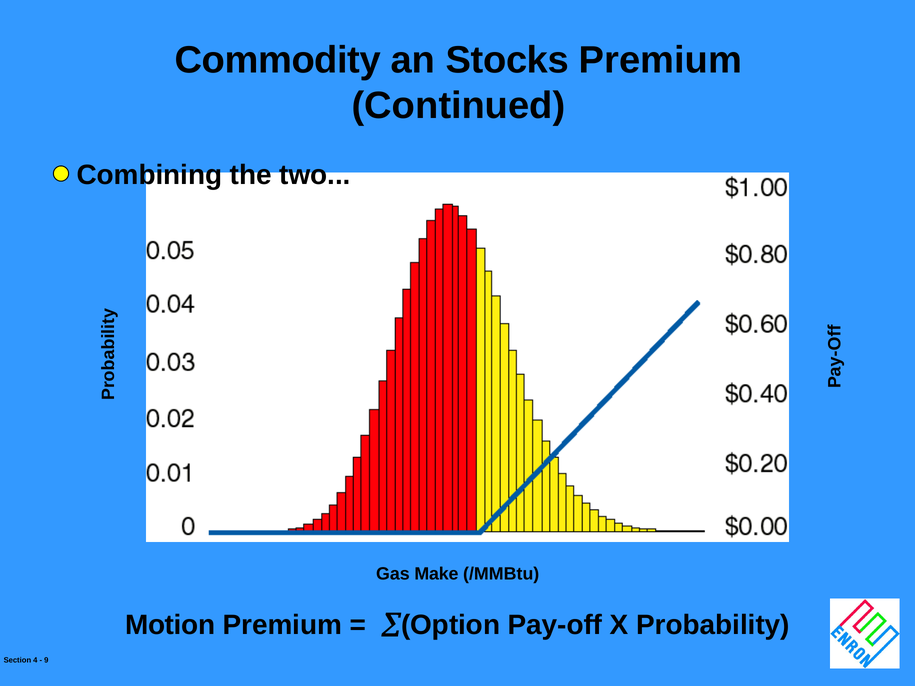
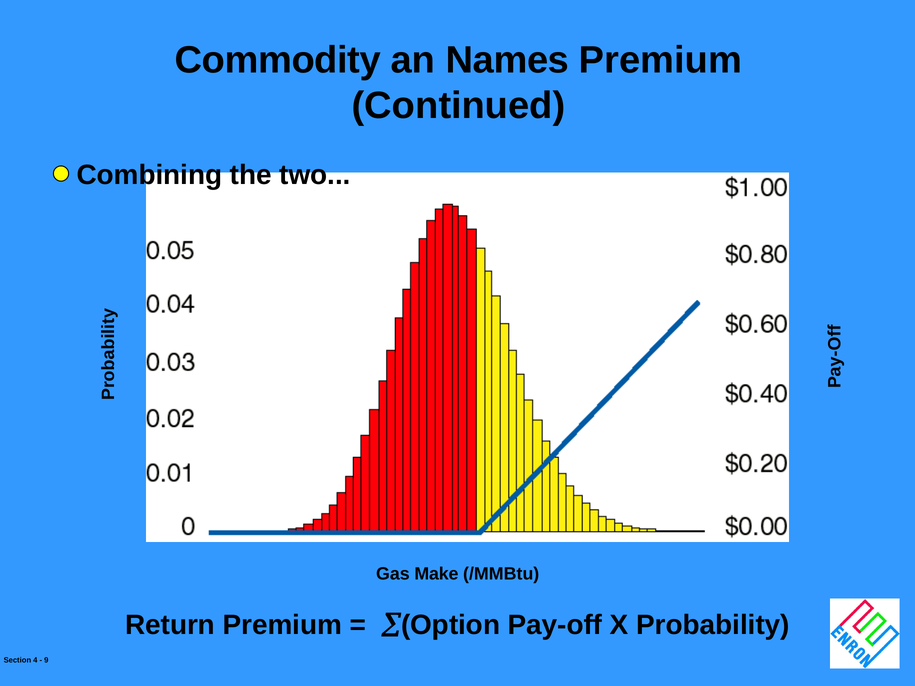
Stocks: Stocks -> Names
Motion: Motion -> Return
